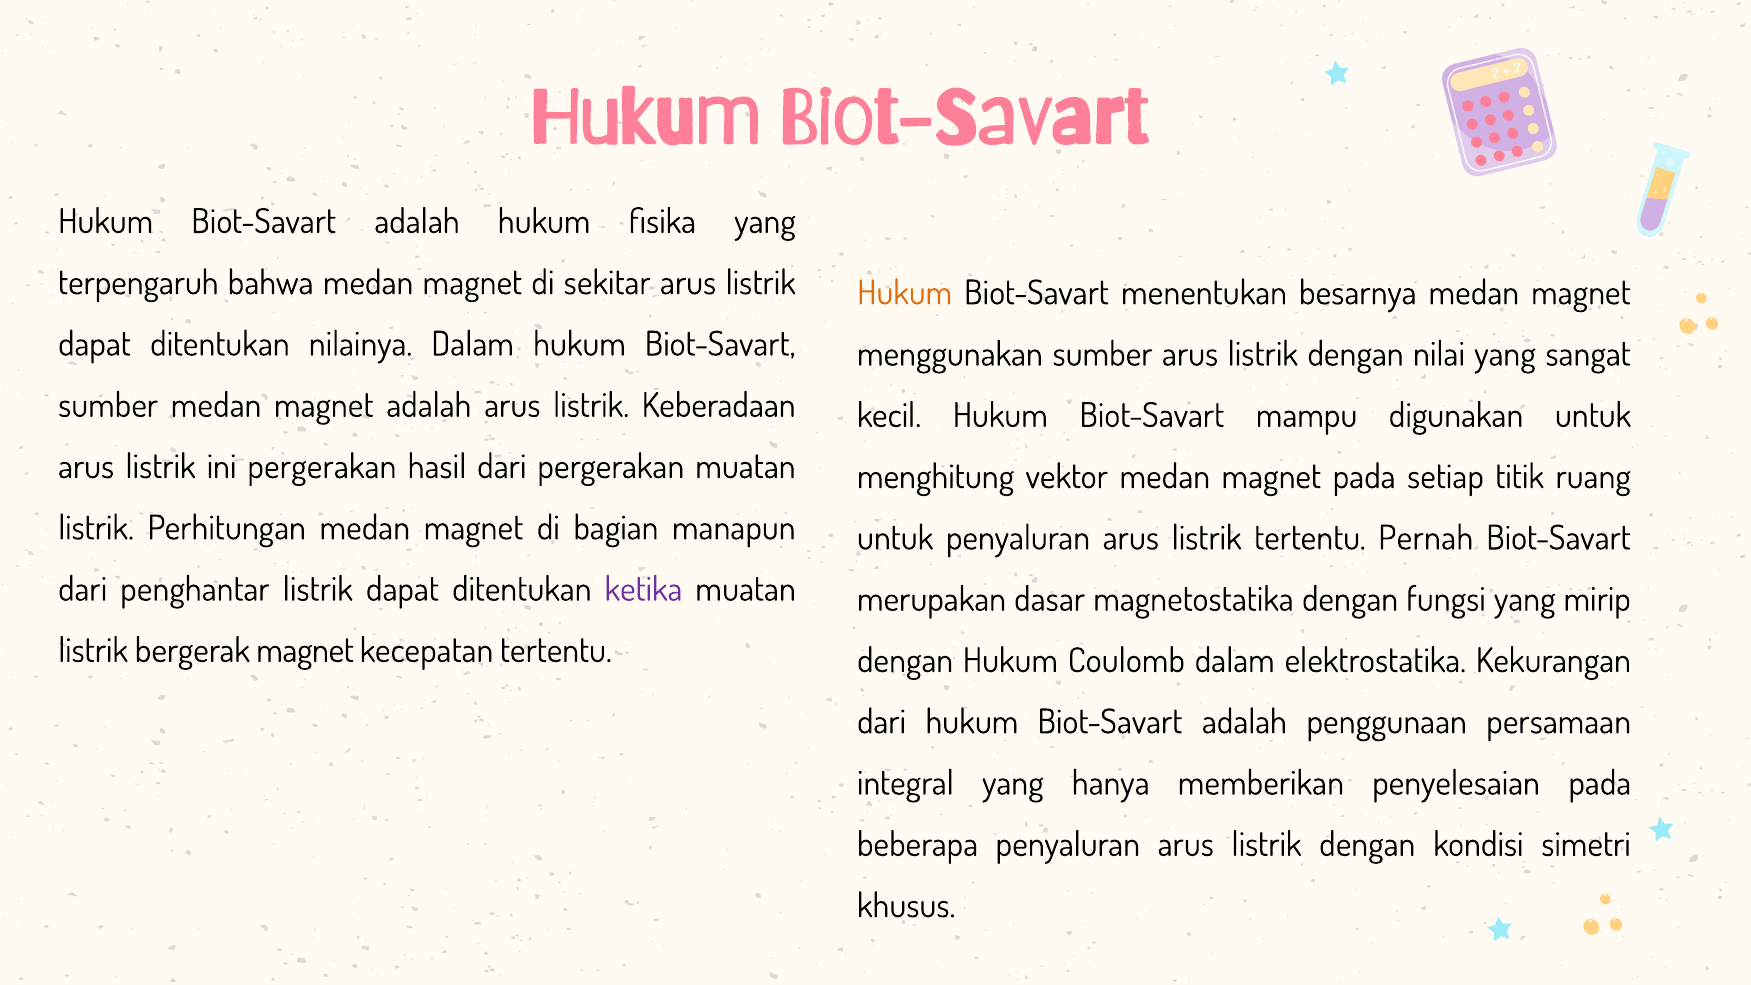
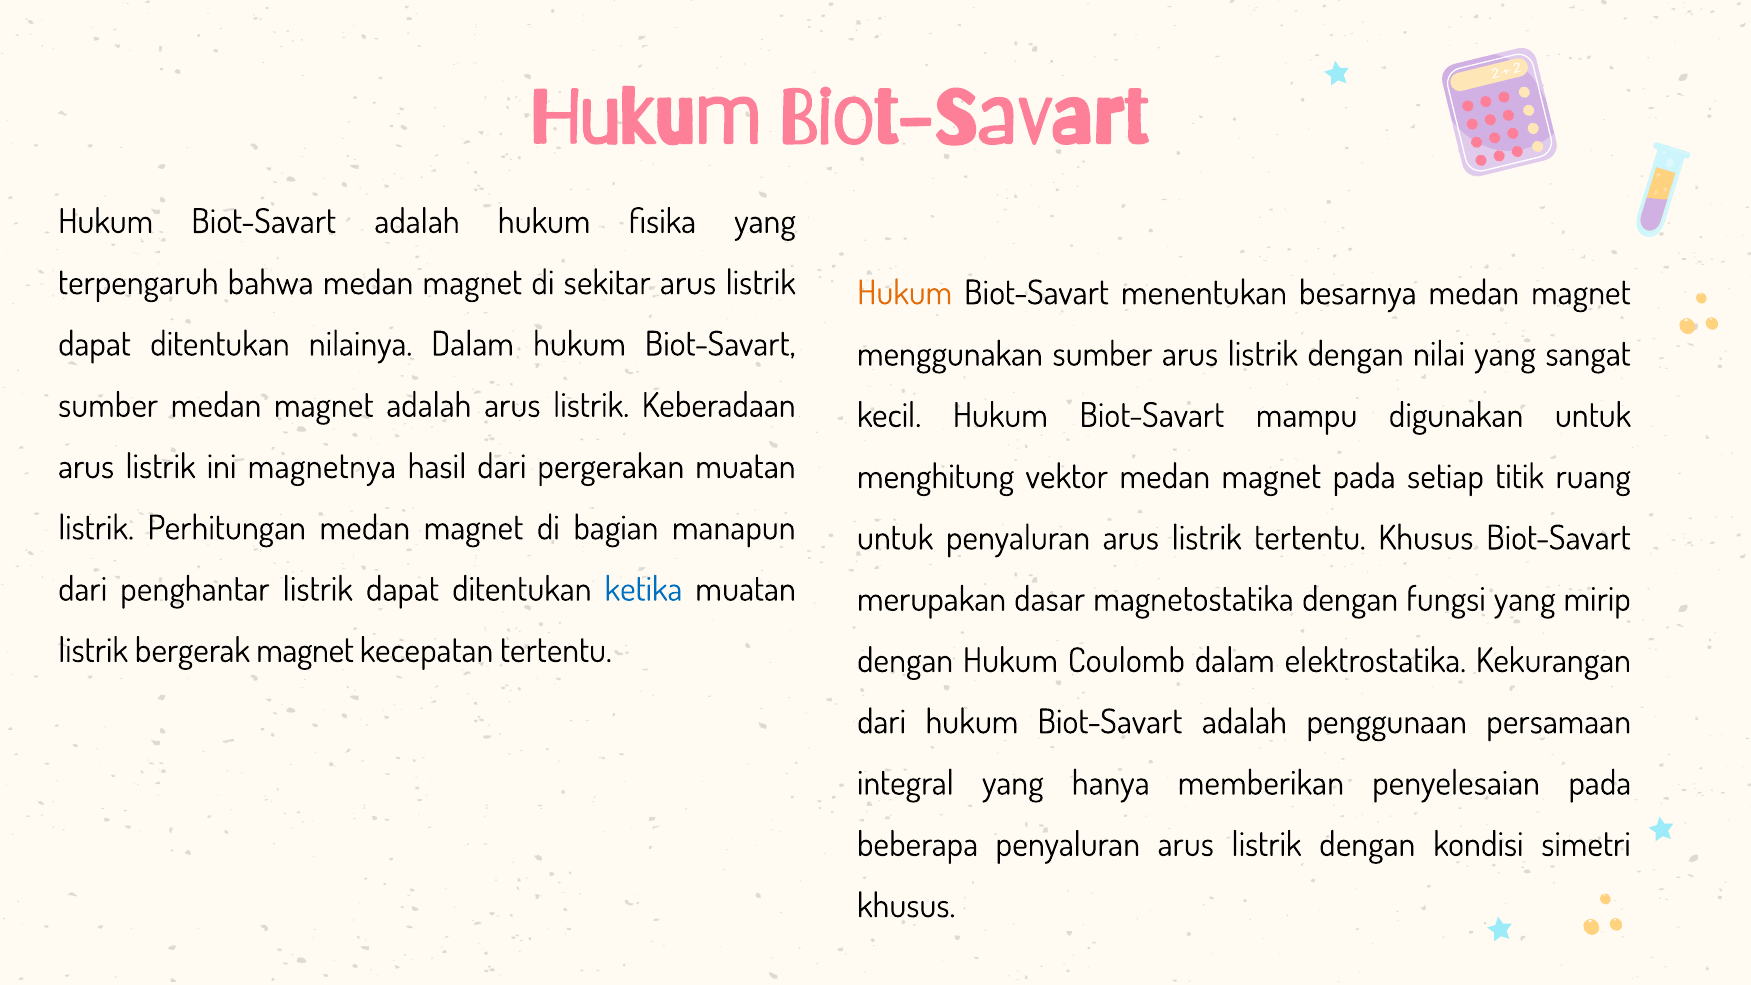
ini pergerakan: pergerakan -> magnetnya
tertentu Pernah: Pernah -> Khusus
ketika colour: purple -> blue
